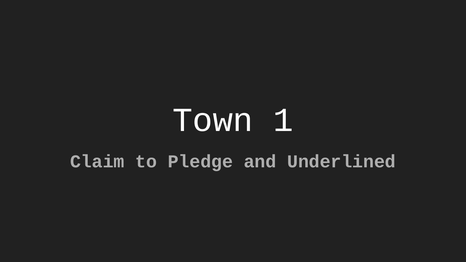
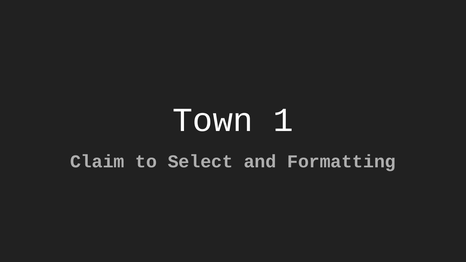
Pledge: Pledge -> Select
Underlined: Underlined -> Formatting
